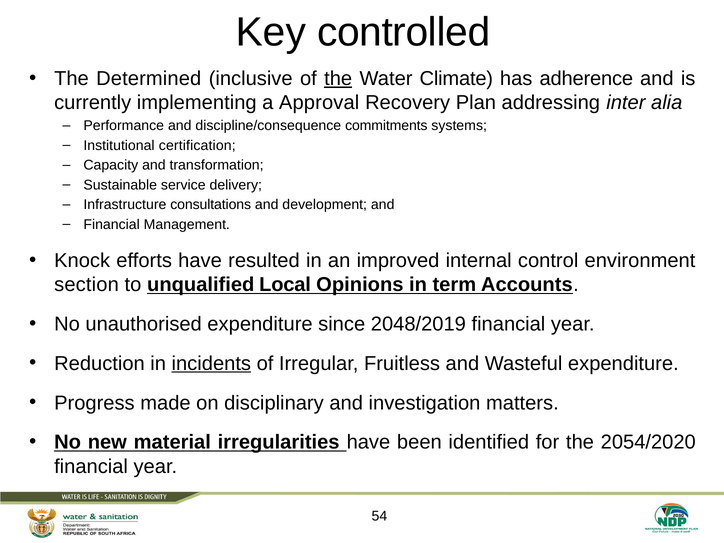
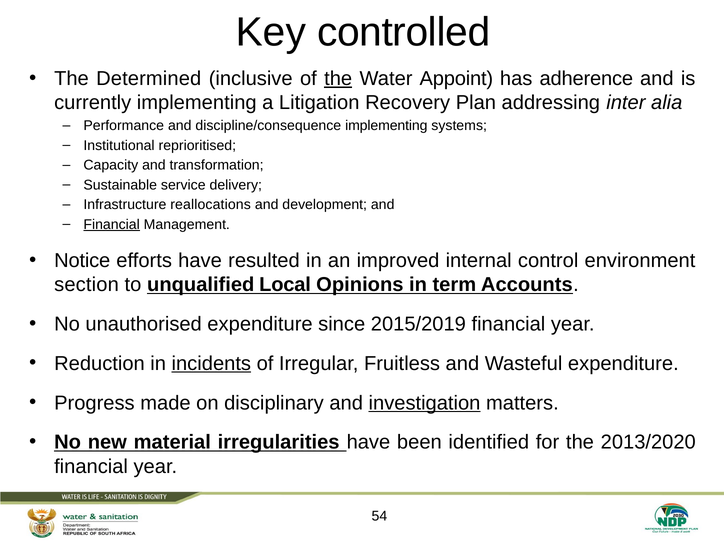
Climate: Climate -> Appoint
Approval: Approval -> Litigation
discipline/consequence commitments: commitments -> implementing
certification: certification -> reprioritised
consultations: consultations -> reallocations
Financial at (112, 224) underline: none -> present
Knock: Knock -> Notice
2048/2019: 2048/2019 -> 2015/2019
investigation underline: none -> present
2054/2020: 2054/2020 -> 2013/2020
